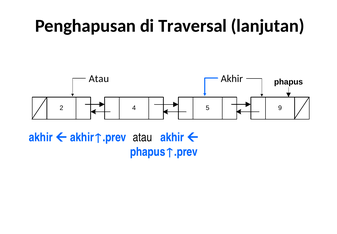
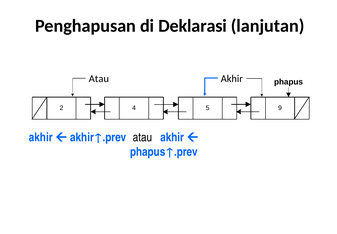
Traversal: Traversal -> Deklarasi
